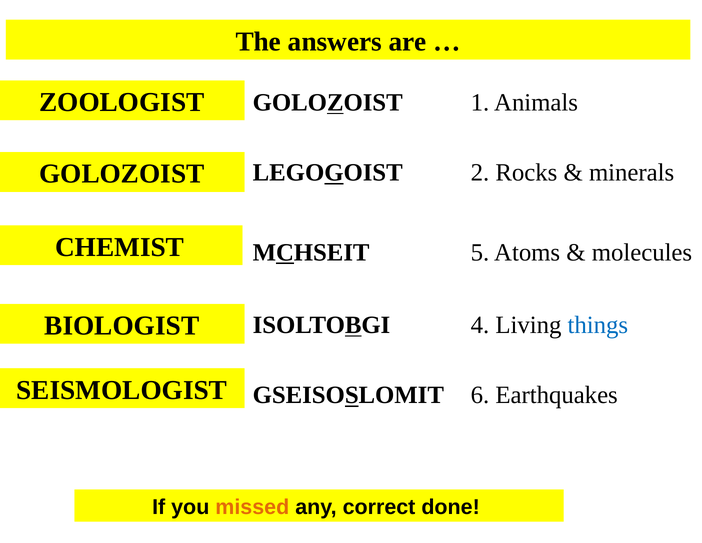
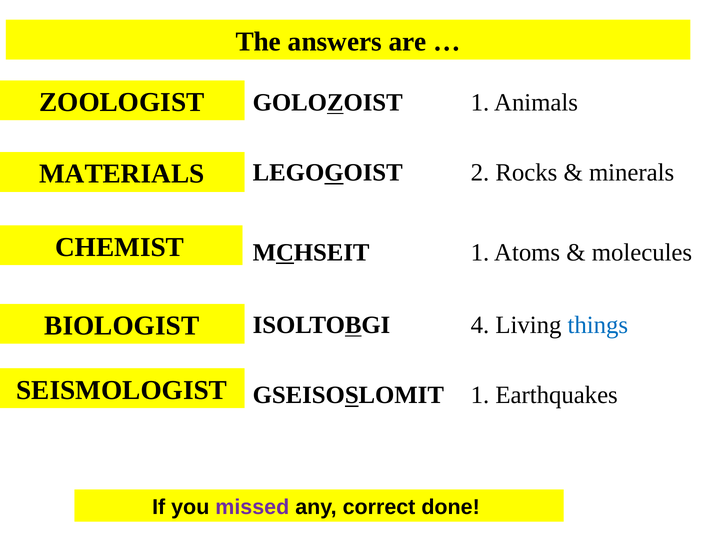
GOLOZOIST at (122, 174): GOLOZOIST -> MATERIALS
MCHSEIT 5: 5 -> 1
GSEISOSLOMIT 6: 6 -> 1
missed colour: orange -> purple
